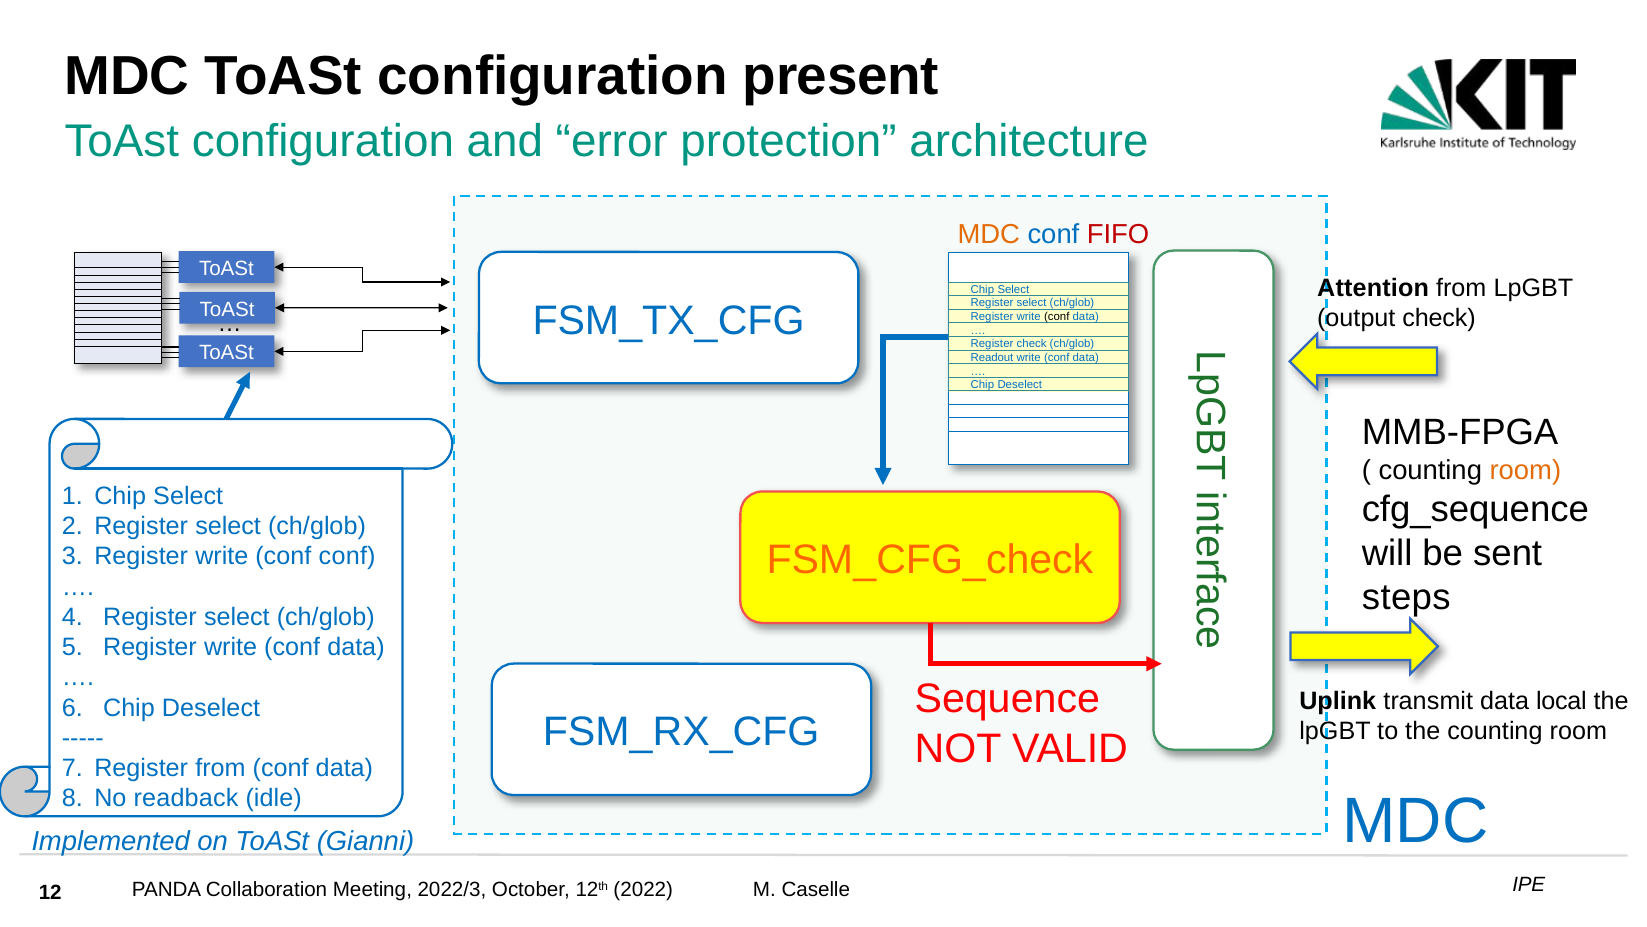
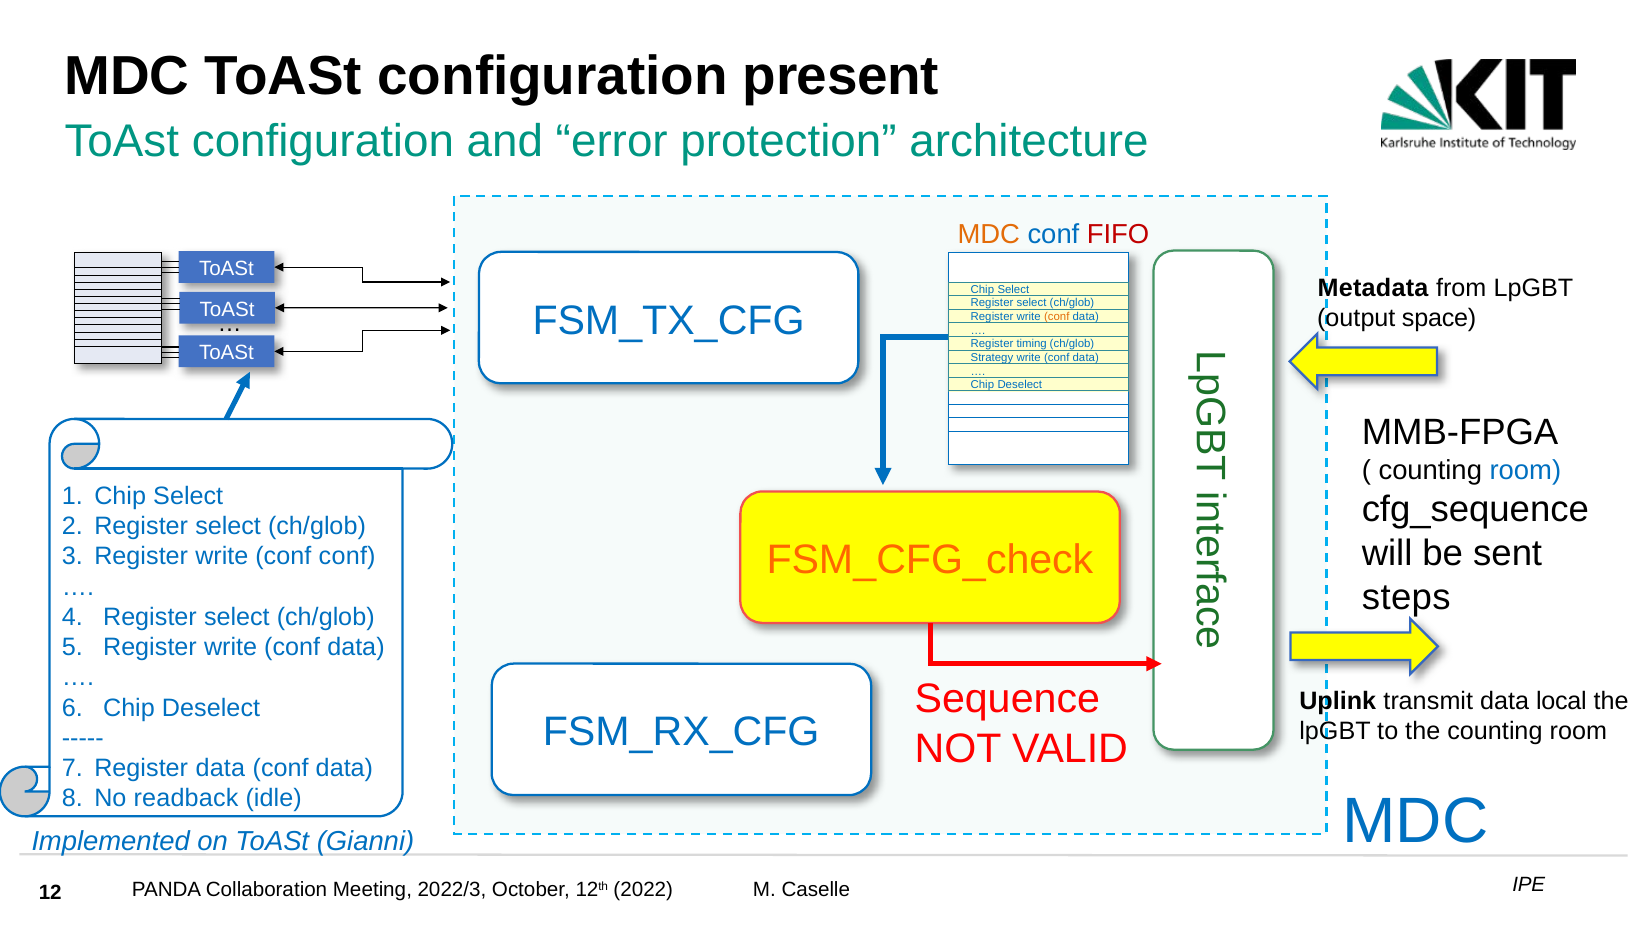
Attention: Attention -> Metadata
output check: check -> space
conf at (1057, 317) colour: black -> orange
Register check: check -> timing
Readout: Readout -> Strategy
room at (1525, 470) colour: orange -> blue
Register from: from -> data
